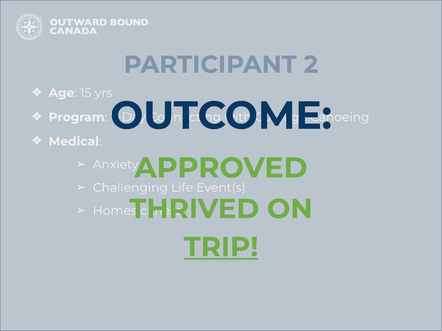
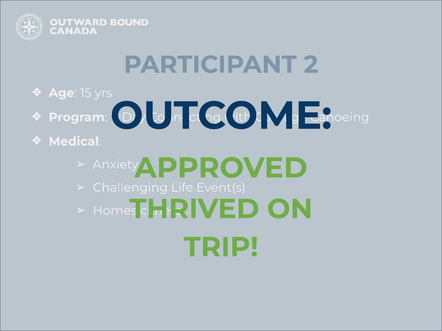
TRIP underline: present -> none
